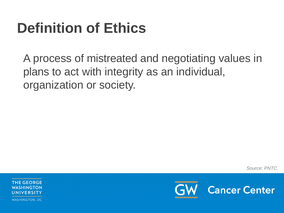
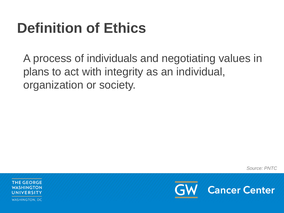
mistreated: mistreated -> individuals
